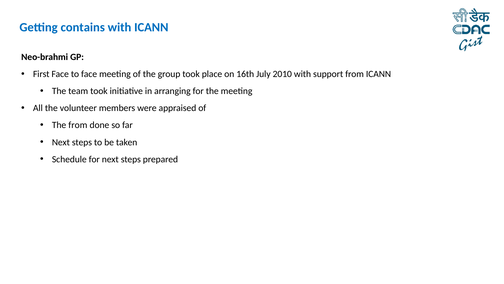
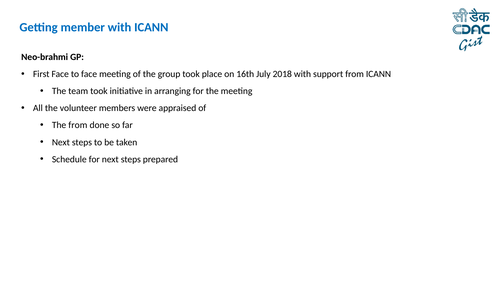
contains: contains -> member
2010: 2010 -> 2018
